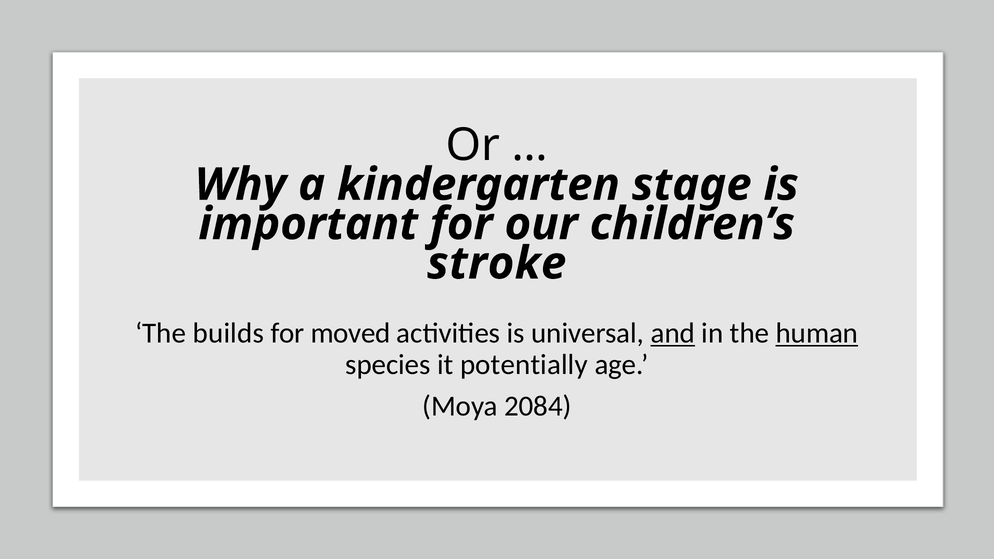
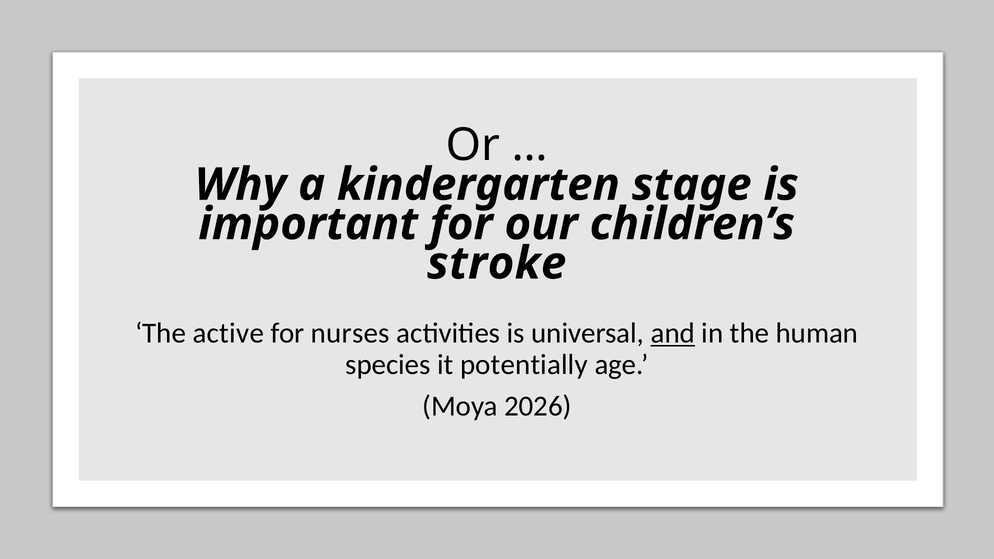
builds: builds -> active
moved: moved -> nurses
human underline: present -> none
2084: 2084 -> 2026
